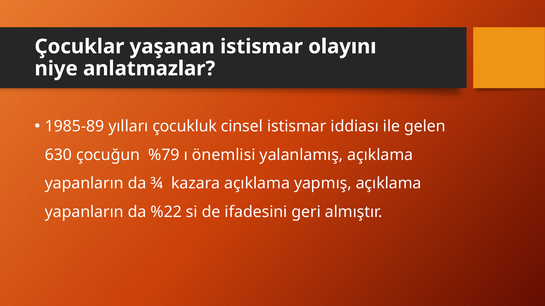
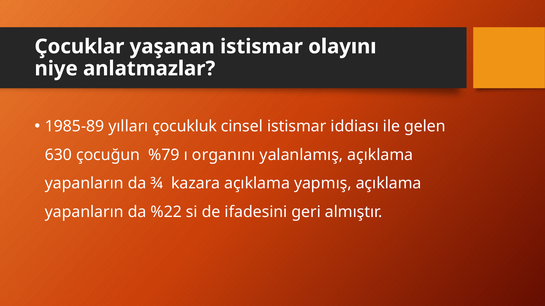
önemlisi: önemlisi -> organını
